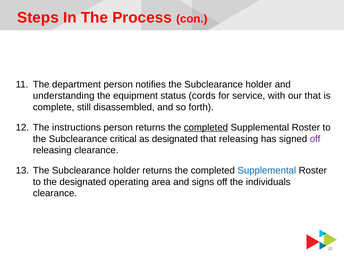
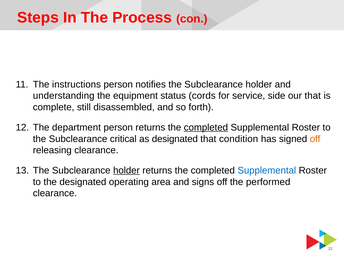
department: department -> instructions
with: with -> side
instructions: instructions -> department
that releasing: releasing -> condition
off at (315, 139) colour: purple -> orange
holder at (126, 170) underline: none -> present
individuals: individuals -> performed
